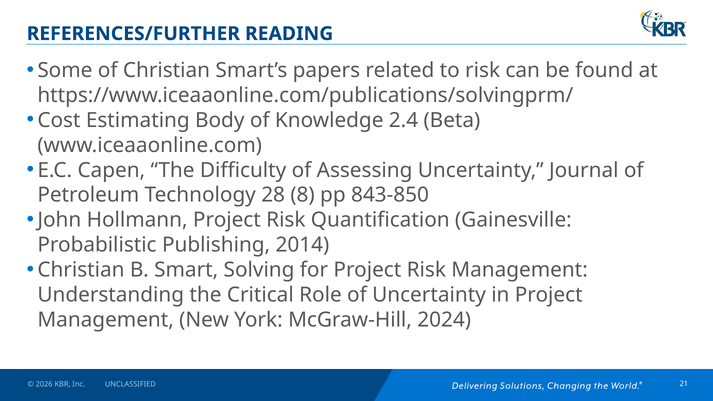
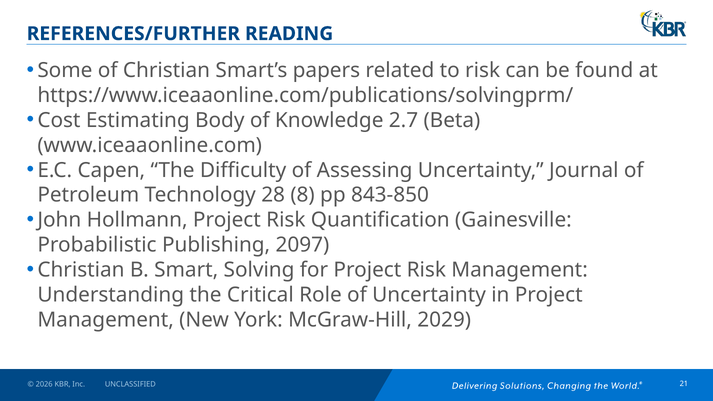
2.4: 2.4 -> 2.7
2014: 2014 -> 2097
2024: 2024 -> 2029
